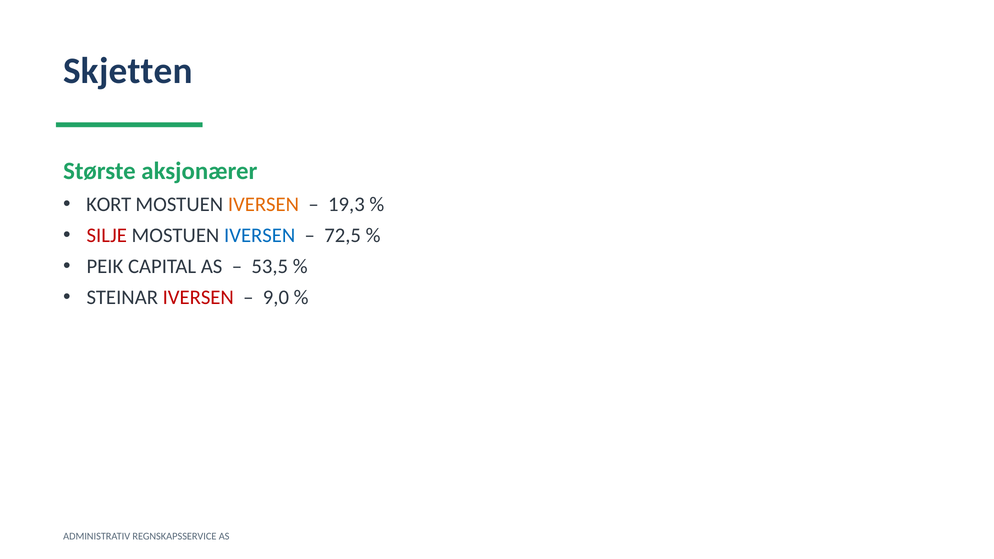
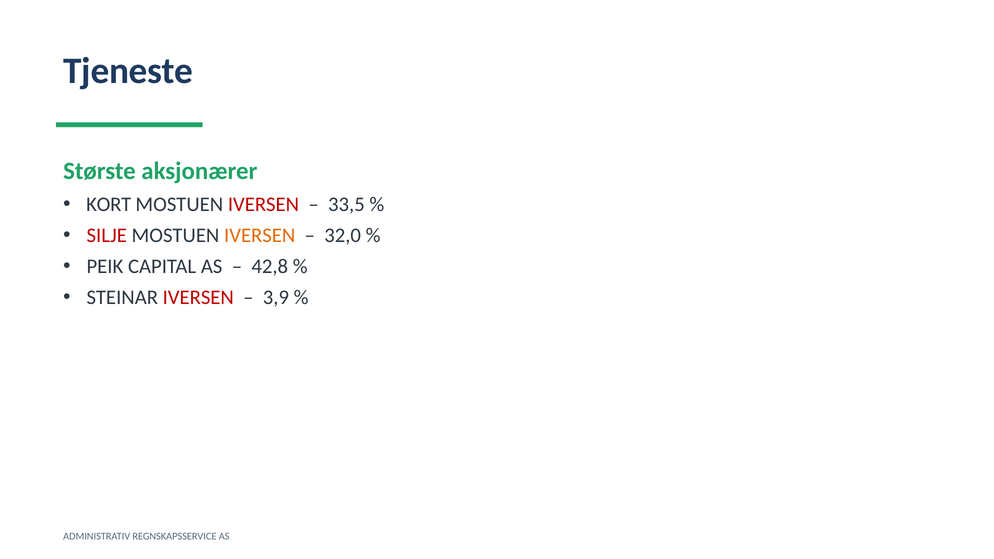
Skjetten: Skjetten -> Tjeneste
IVERSEN at (263, 204) colour: orange -> red
19,3: 19,3 -> 33,5
IVERSEN at (260, 235) colour: blue -> orange
72,5: 72,5 -> 32,0
53,5: 53,5 -> 42,8
9,0: 9,0 -> 3,9
